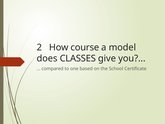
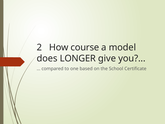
CLASSES: CLASSES -> LONGER
